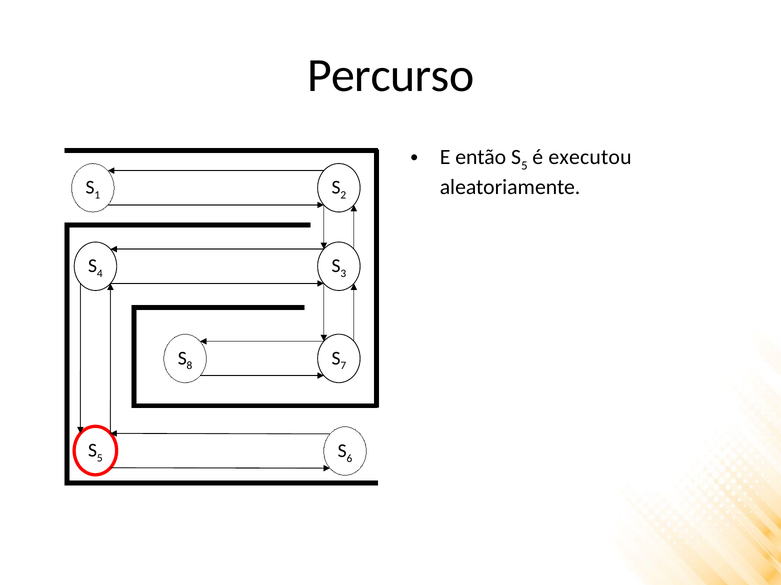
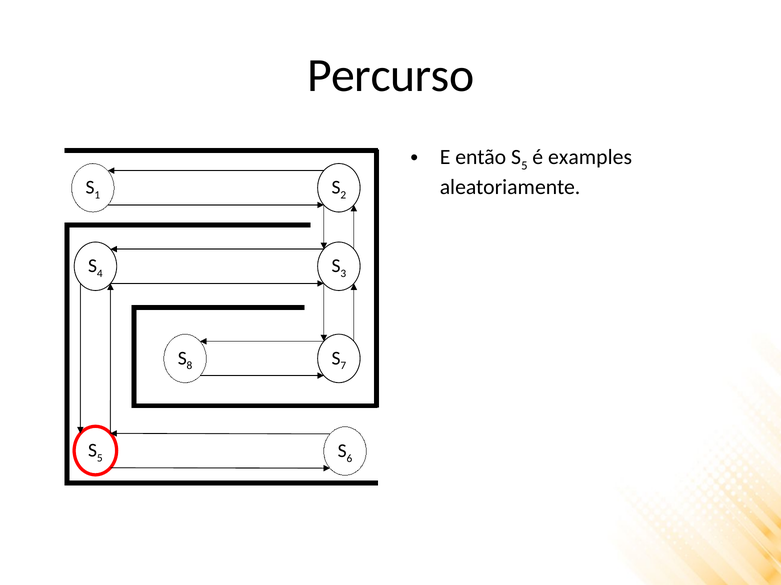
executou: executou -> examples
